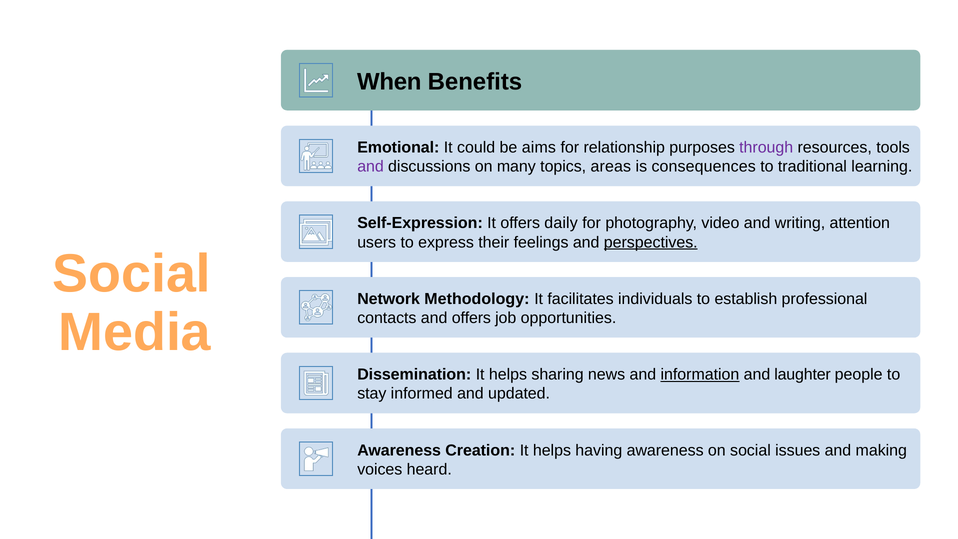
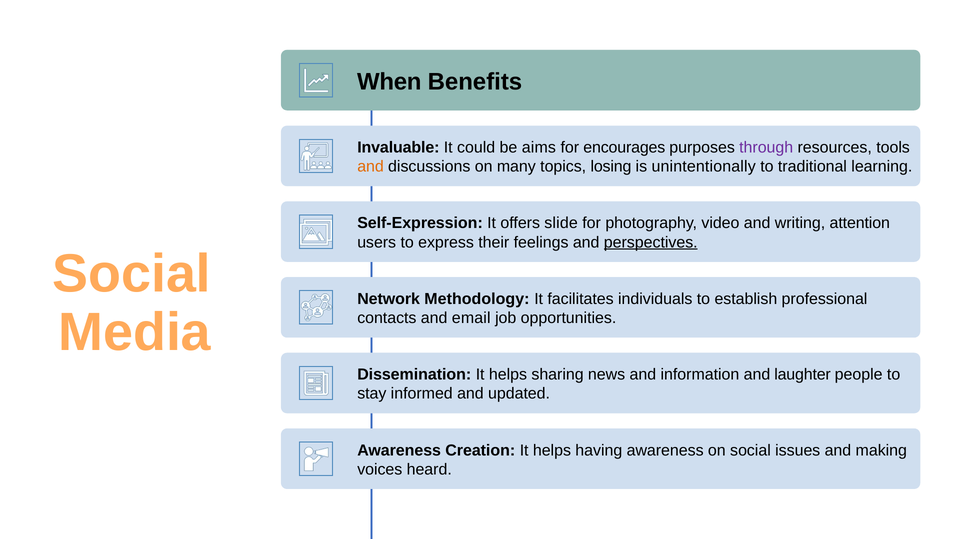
Emotional: Emotional -> Invaluable
relationship: relationship -> encourages
and at (371, 167) colour: purple -> orange
areas: areas -> losing
consequences: consequences -> unintentionally
daily: daily -> slide
and offers: offers -> email
information underline: present -> none
